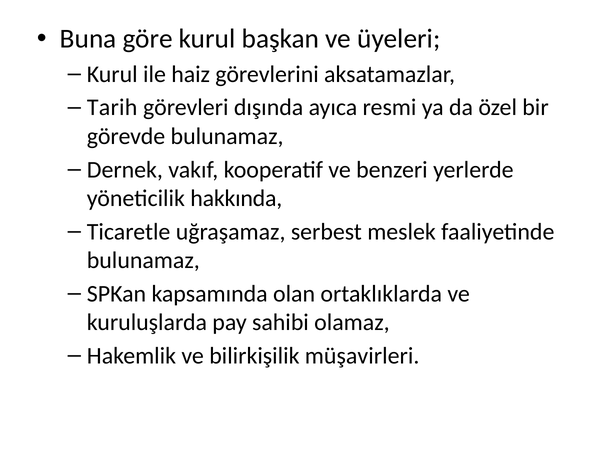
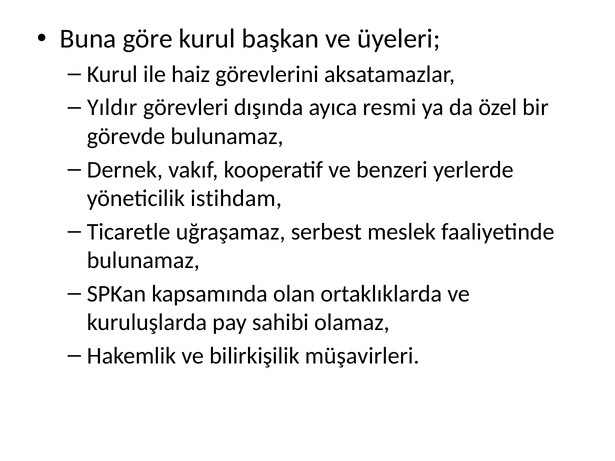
Tarih: Tarih -> Yıldır
hakkında: hakkında -> istihdam
